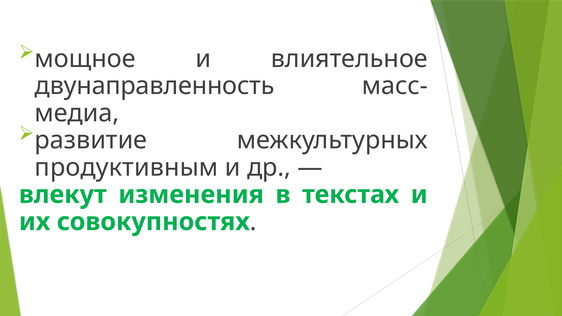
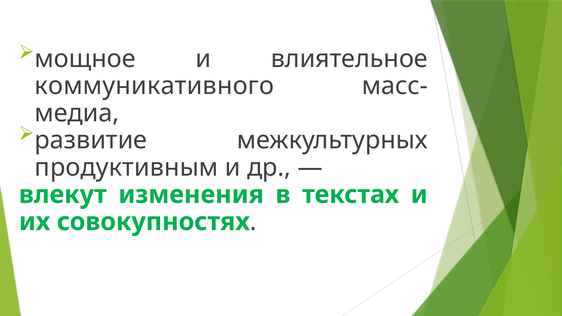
двунаправленность: двунаправленность -> коммуникативного
